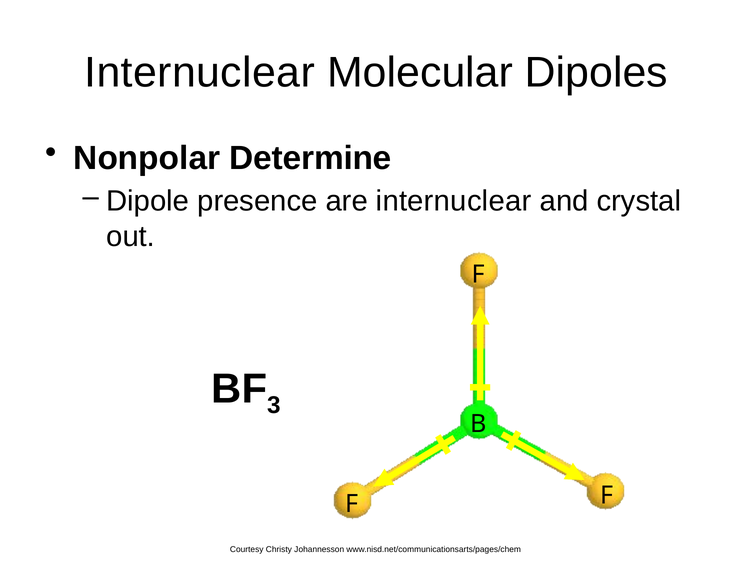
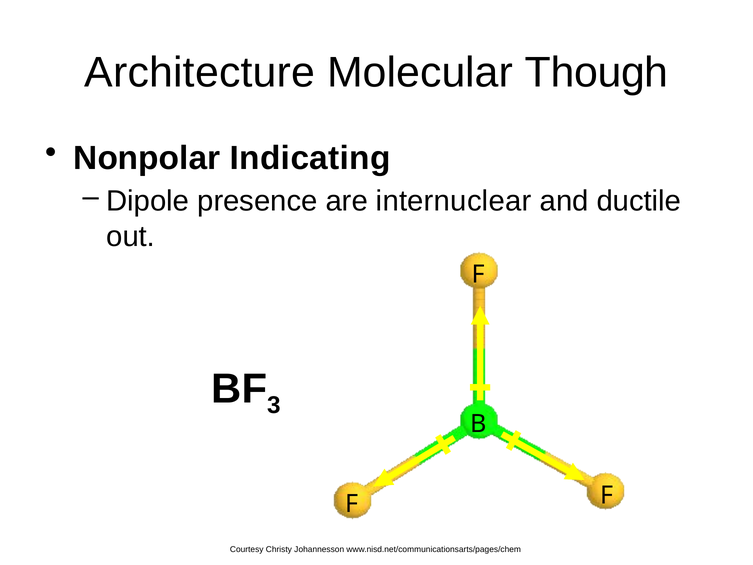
Internuclear at (200, 73): Internuclear -> Architecture
Dipoles: Dipoles -> Though
Determine: Determine -> Indicating
crystal: crystal -> ductile
